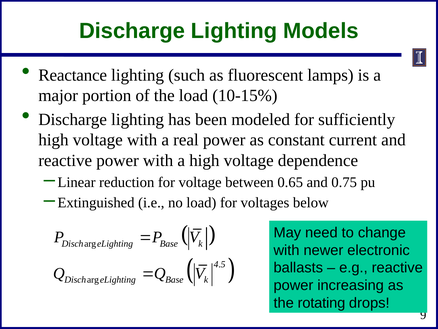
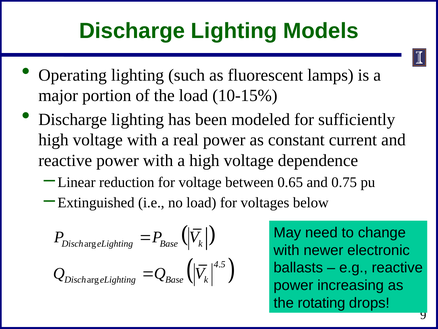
Reactance: Reactance -> Operating
